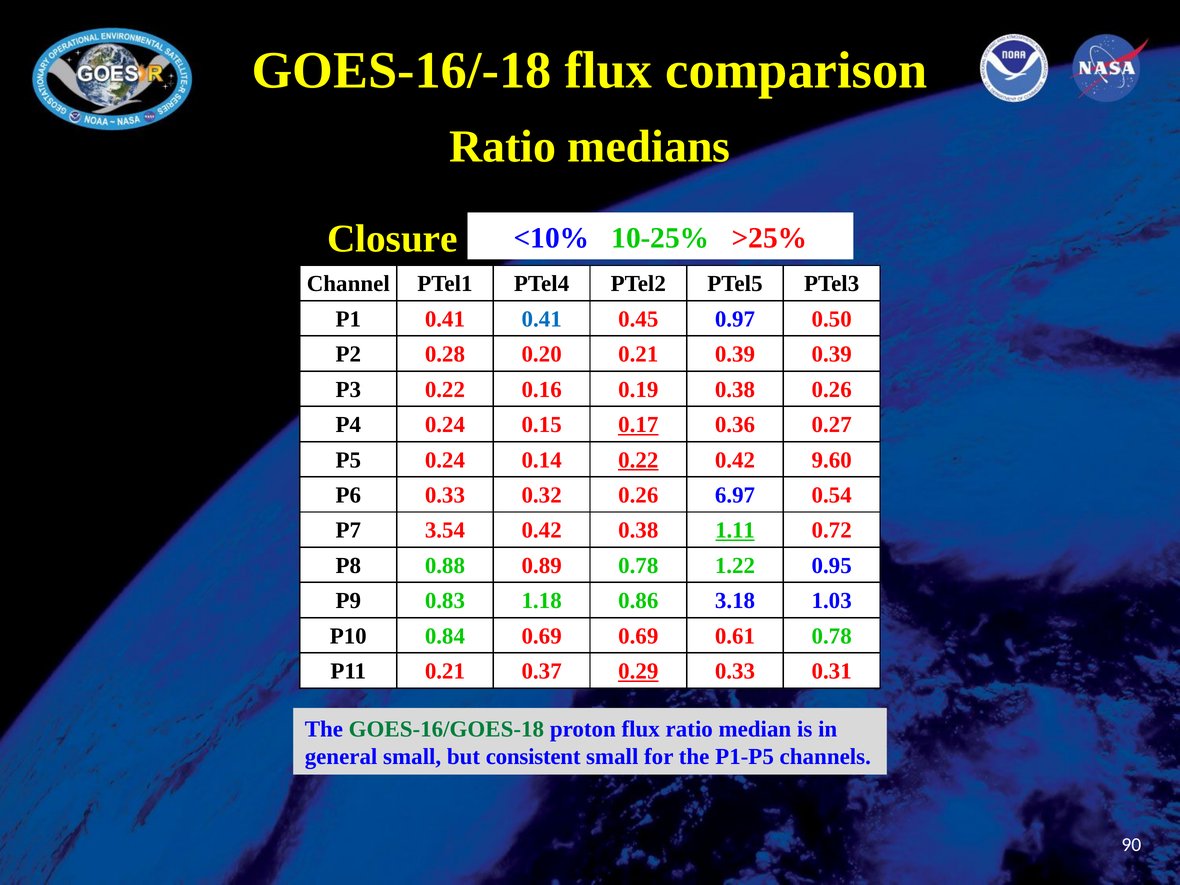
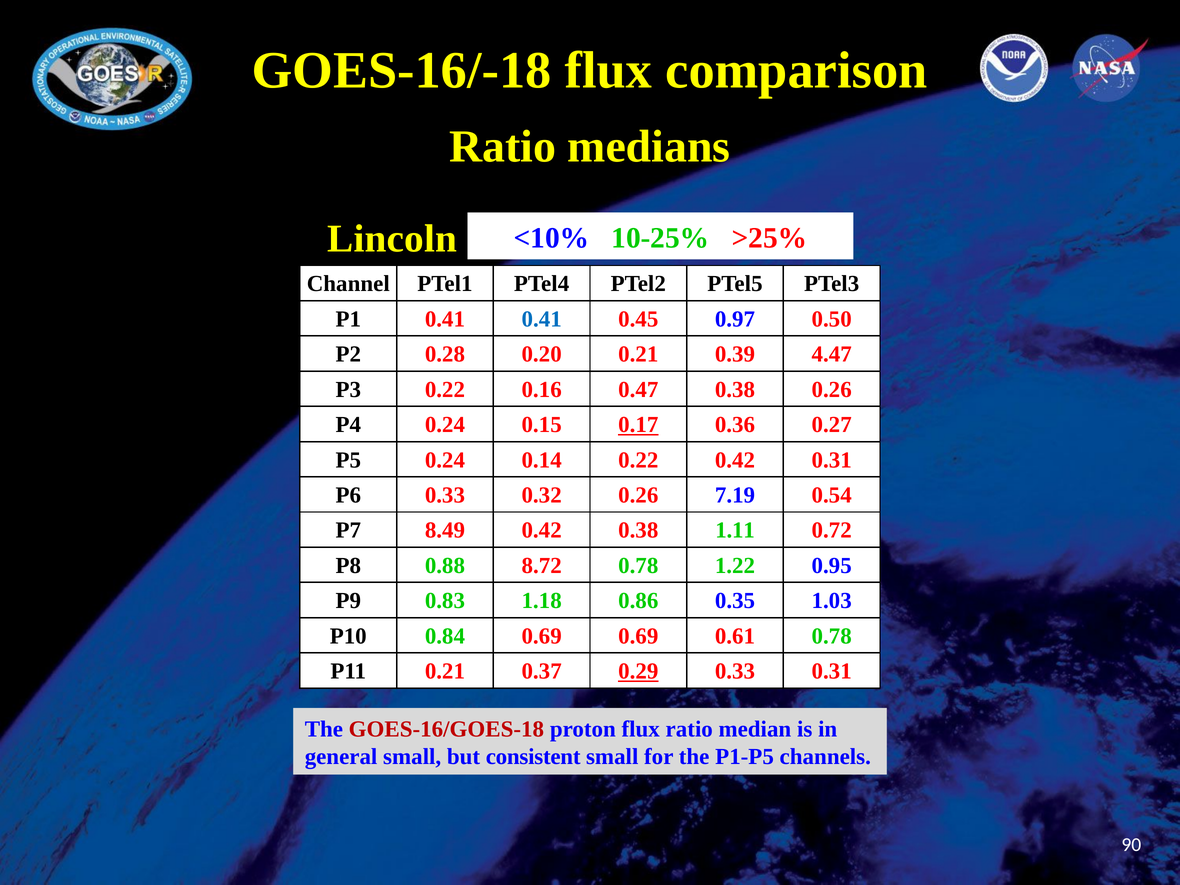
Closure: Closure -> Lincoln
0.39 0.39: 0.39 -> 4.47
0.19: 0.19 -> 0.47
0.22 at (638, 460) underline: present -> none
0.42 9.60: 9.60 -> 0.31
6.97: 6.97 -> 7.19
3.54: 3.54 -> 8.49
1.11 underline: present -> none
0.89: 0.89 -> 8.72
3.18: 3.18 -> 0.35
GOES-16/GOES-18 colour: green -> red
